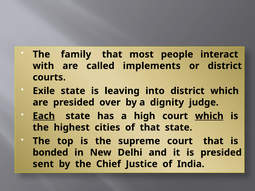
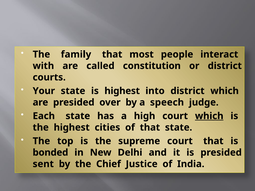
implements: implements -> constitution
Exile: Exile -> Your
is leaving: leaving -> highest
dignity: dignity -> speech
Each underline: present -> none
